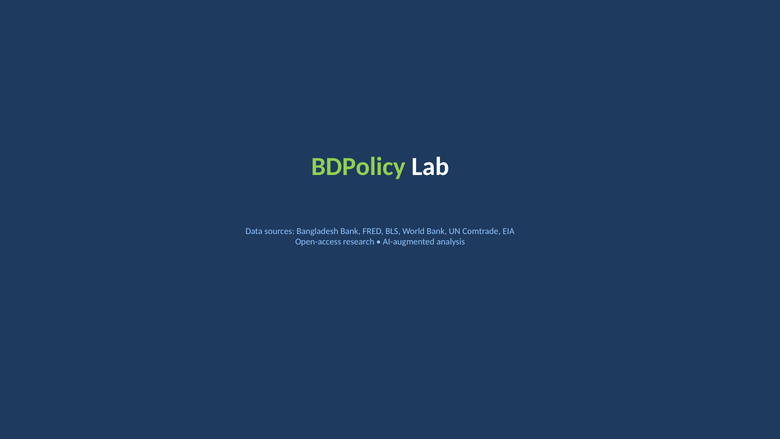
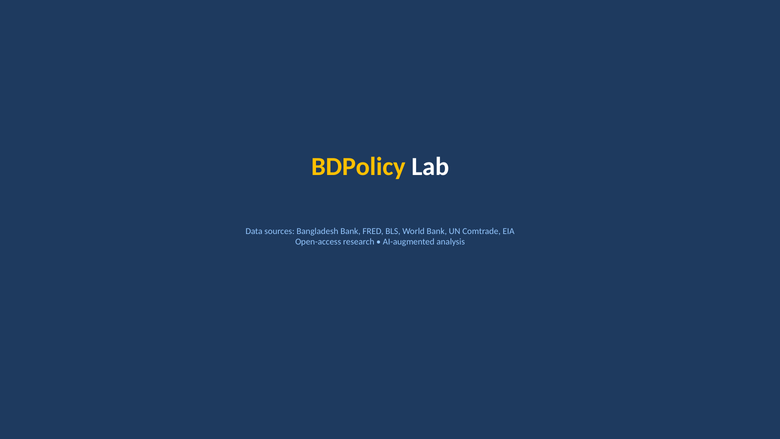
BDPolicy colour: light green -> yellow
